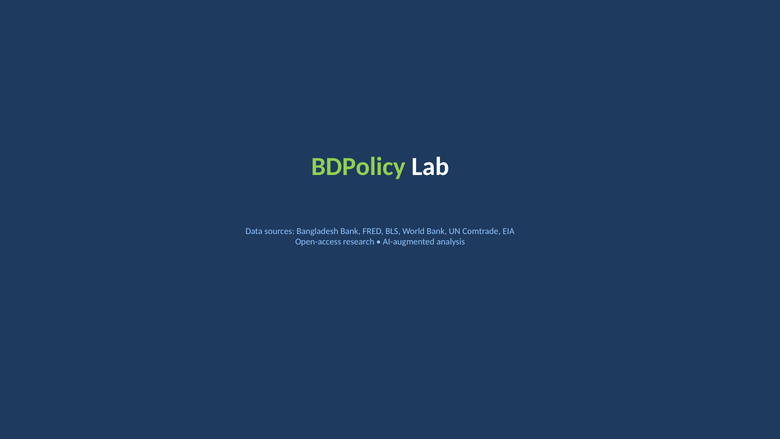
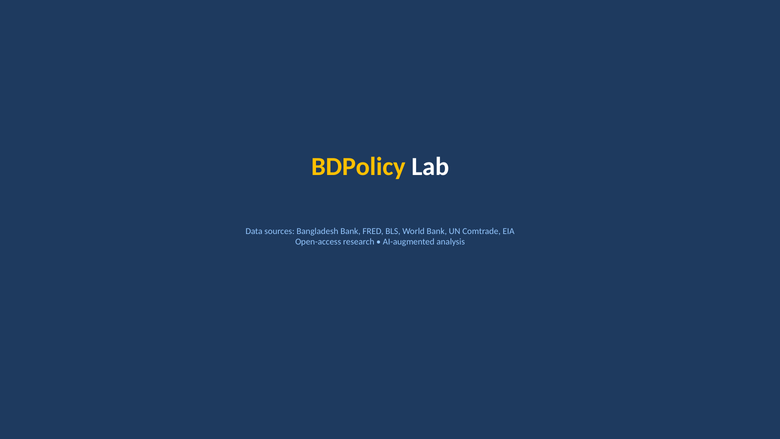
BDPolicy colour: light green -> yellow
